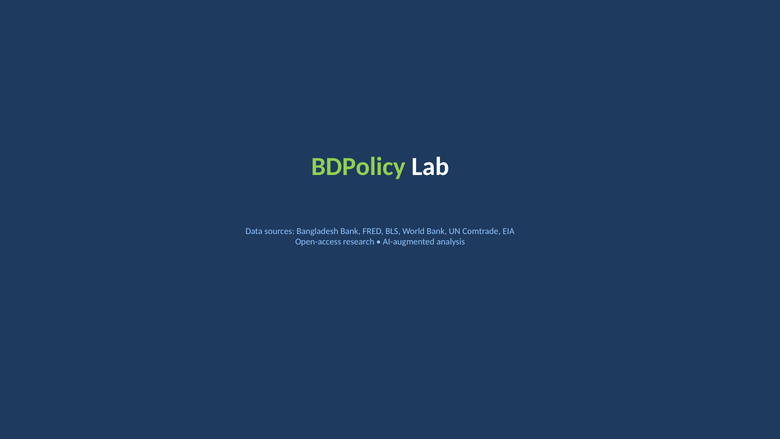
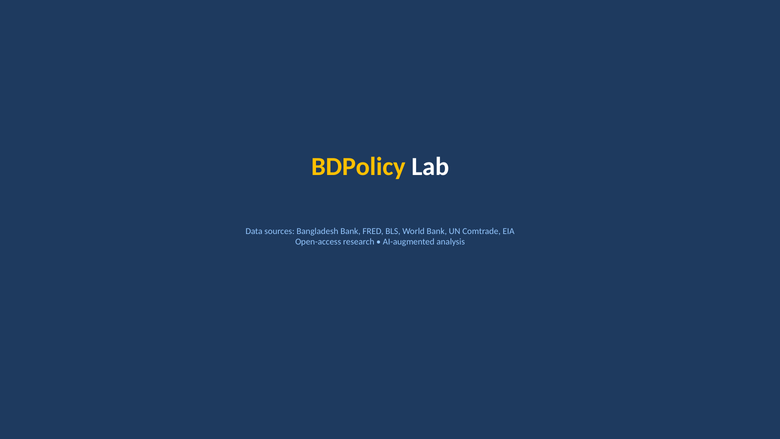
BDPolicy colour: light green -> yellow
